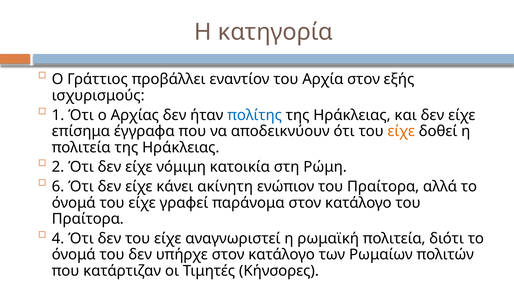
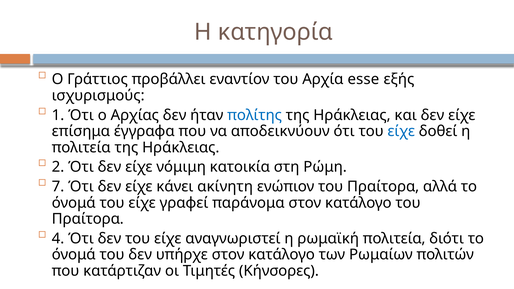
Αρχία στον: στον -> esse
είχε at (401, 131) colour: orange -> blue
6: 6 -> 7
